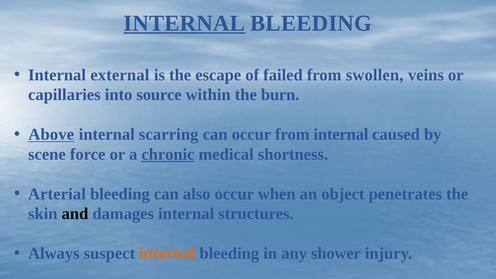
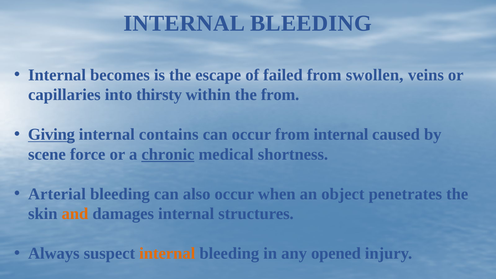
INTERNAL at (184, 23) underline: present -> none
external: external -> becomes
source: source -> thirsty
the burn: burn -> from
Above: Above -> Giving
scarring: scarring -> contains
and colour: black -> orange
shower: shower -> opened
